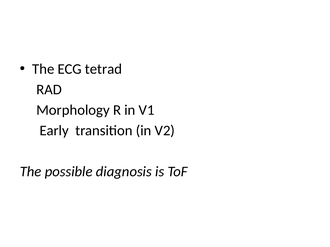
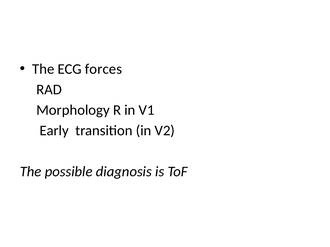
tetrad: tetrad -> forces
